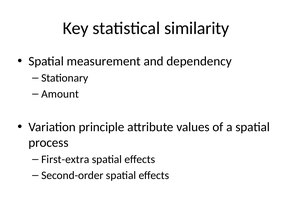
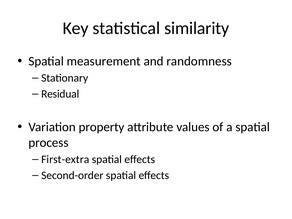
dependency: dependency -> randomness
Amount: Amount -> Residual
principle: principle -> property
